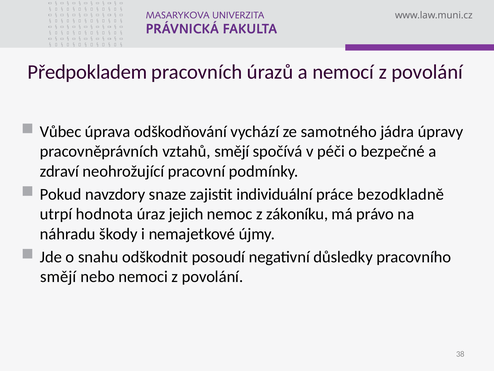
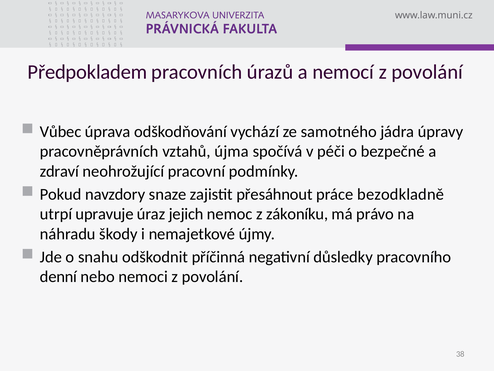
vztahů smějí: smějí -> újma
individuální: individuální -> přesáhnout
hodnota: hodnota -> upravuje
posoudí: posoudí -> příčinná
smějí at (58, 276): smějí -> denní
